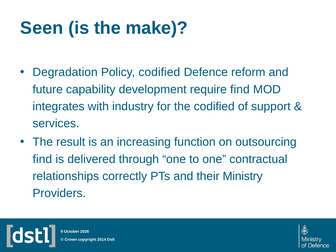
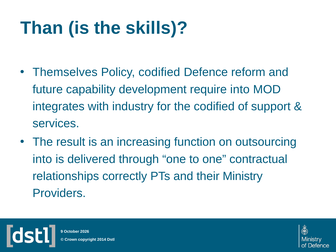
Seen: Seen -> Than
make: make -> skills
Degradation: Degradation -> Themselves
require find: find -> into
find at (42, 159): find -> into
